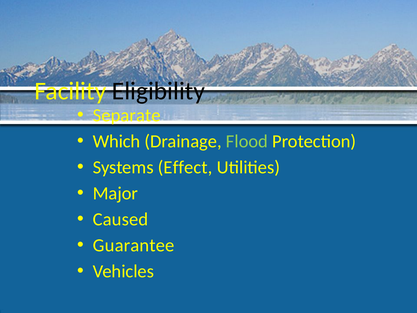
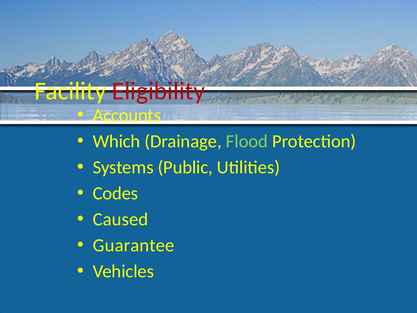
Eligibility colour: black -> red
Separate: Separate -> Accounts
Effect: Effect -> Public
Major: Major -> Codes
